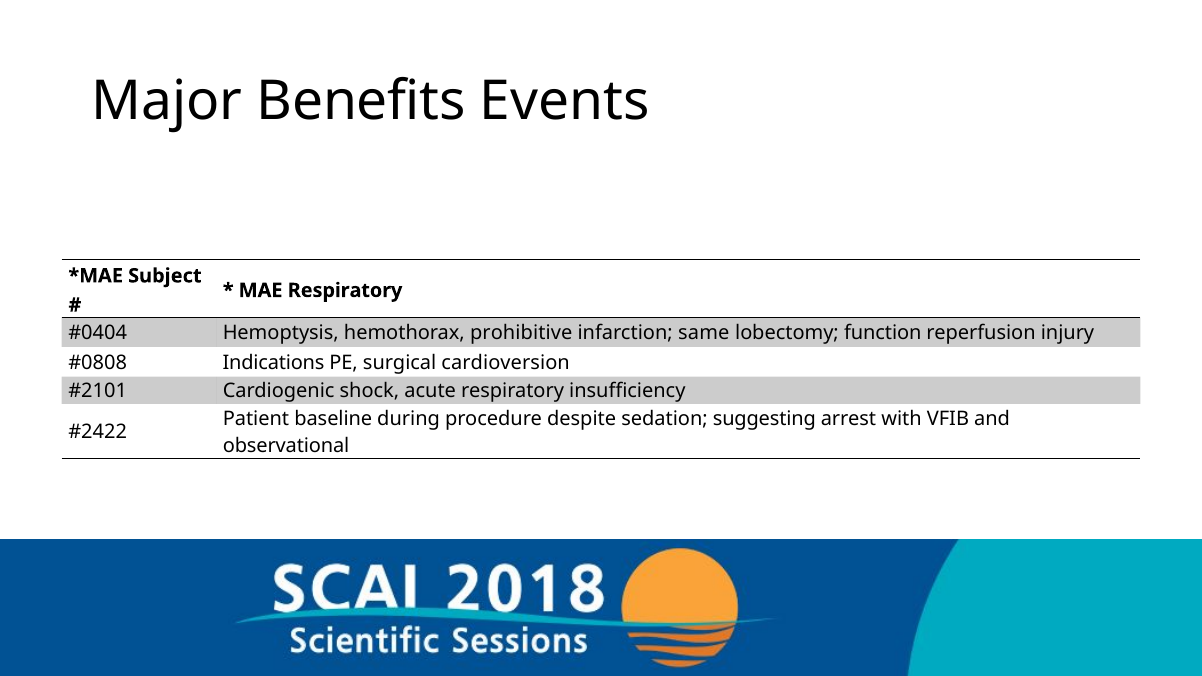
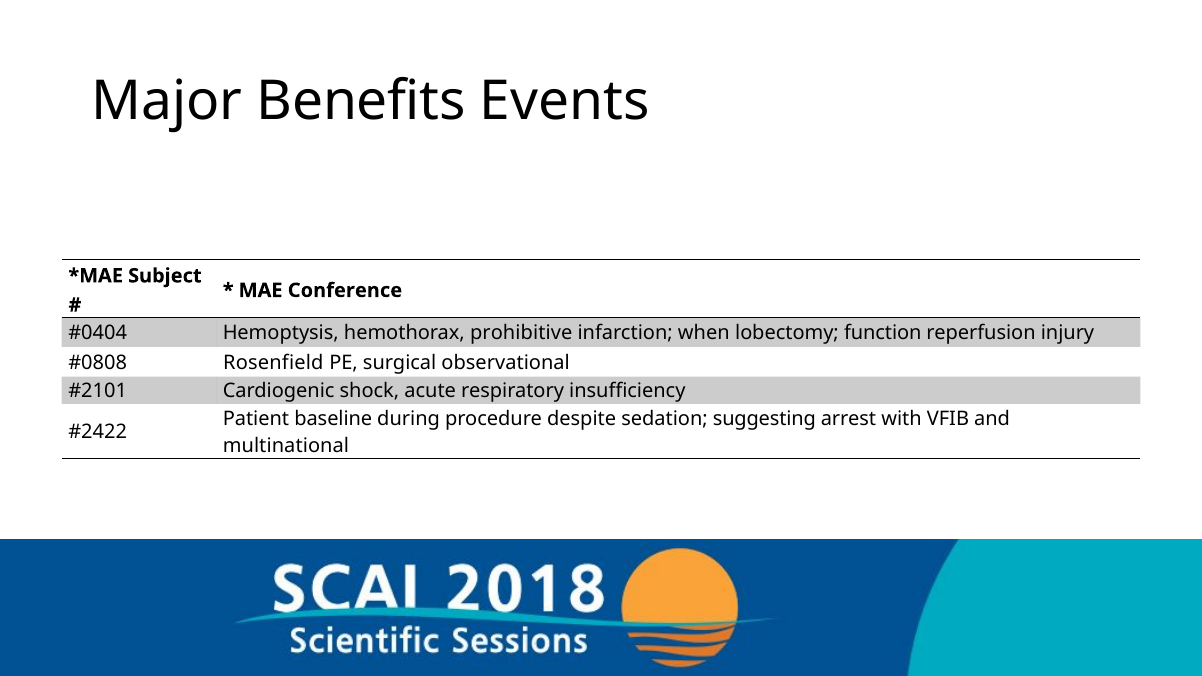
MAE Respiratory: Respiratory -> Conference
same: same -> when
Indications: Indications -> Rosenfield
cardioversion: cardioversion -> observational
observational: observational -> multinational
